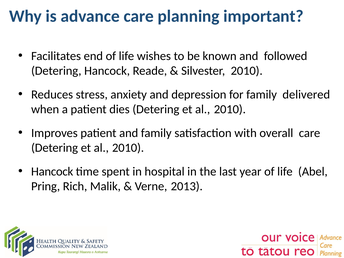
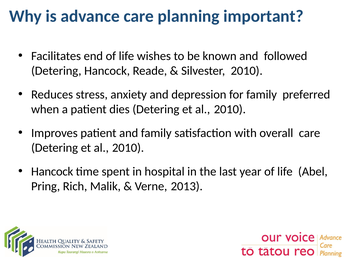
delivered: delivered -> preferred
